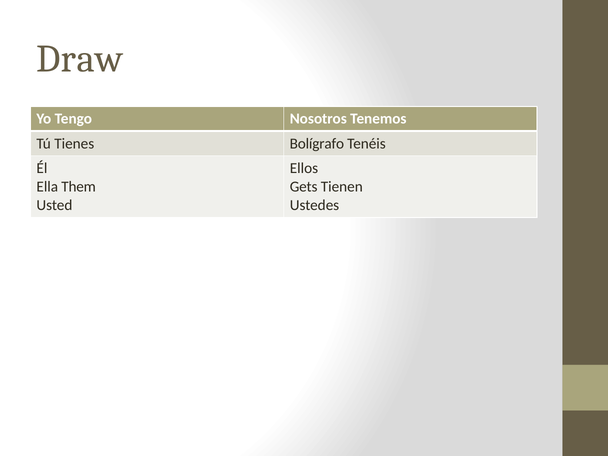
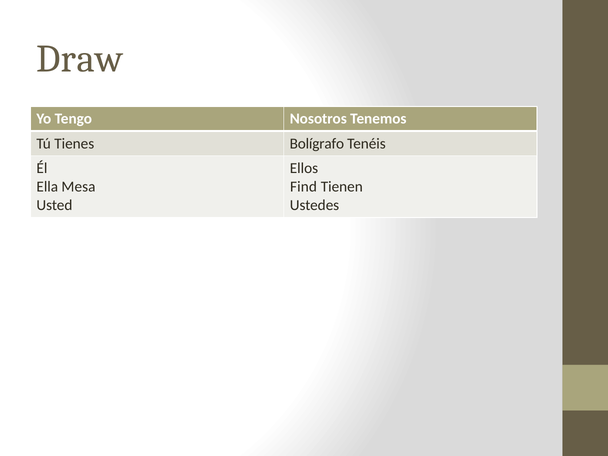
Them: Them -> Mesa
Gets: Gets -> Find
